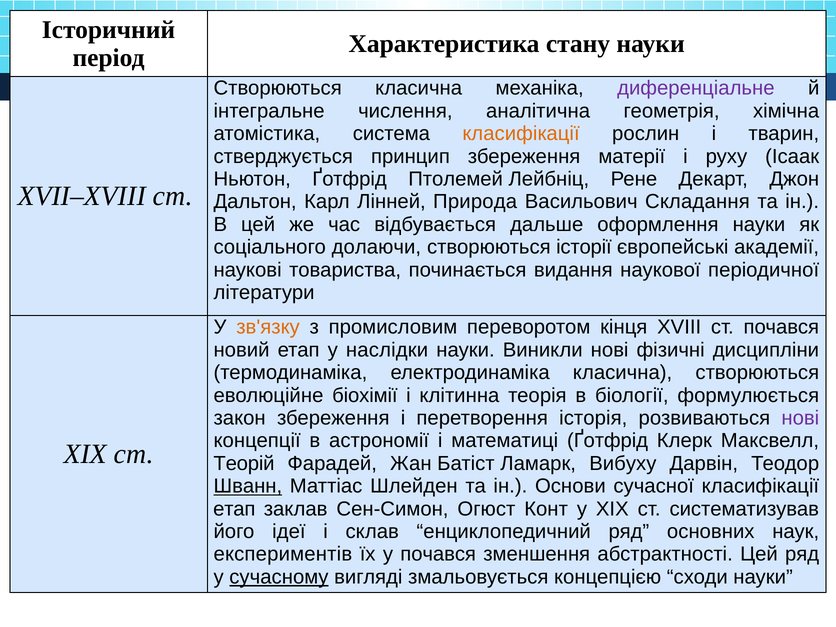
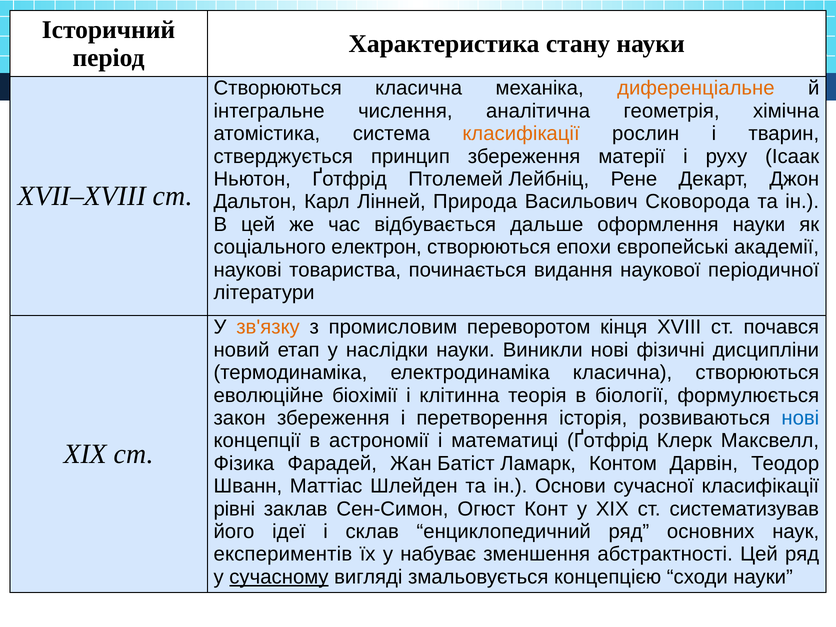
диференціальне colour: purple -> orange
Складання: Складання -> Сковорода
долаючи: долаючи -> електрон
історії: історії -> епохи
нові at (800, 418) colour: purple -> blue
Теорій: Теорій -> Фізика
Вибуху: Вибуху -> Контом
Шванн underline: present -> none
етап at (234, 509): етап -> рівні
у почався: почався -> набуває
